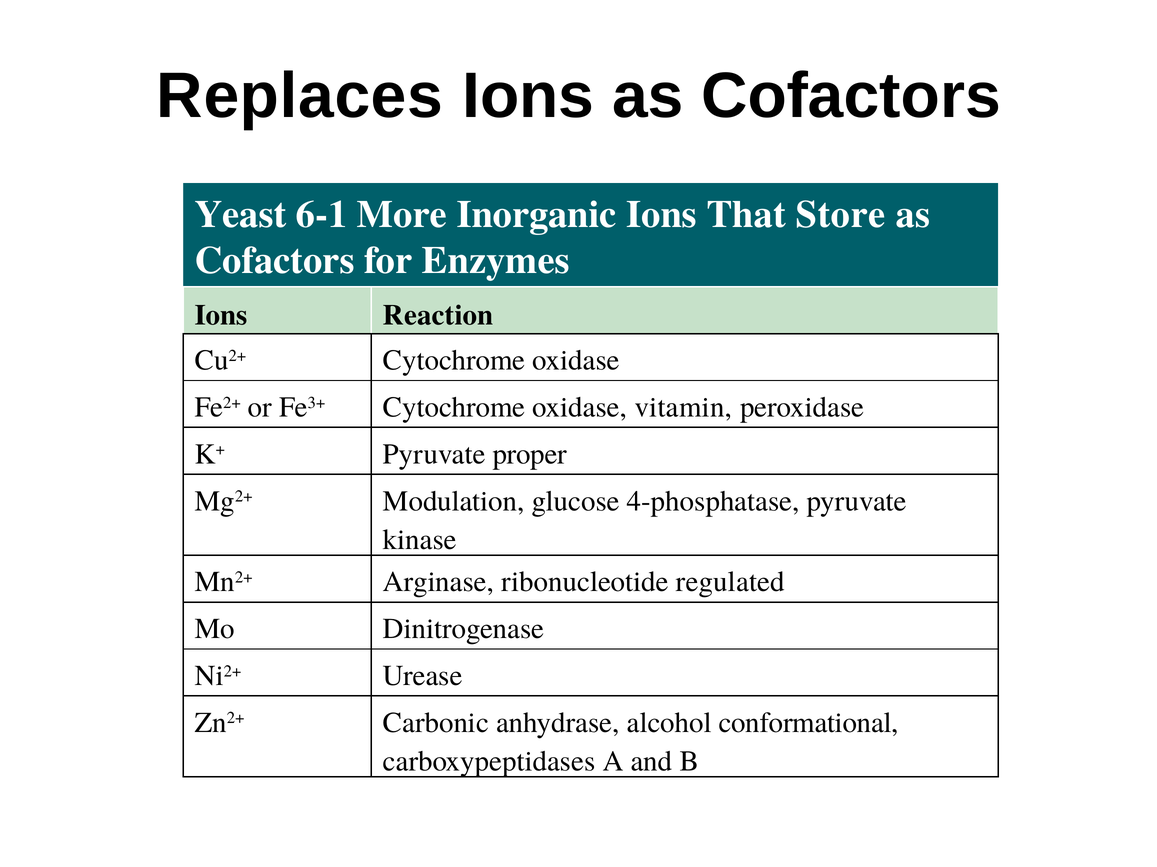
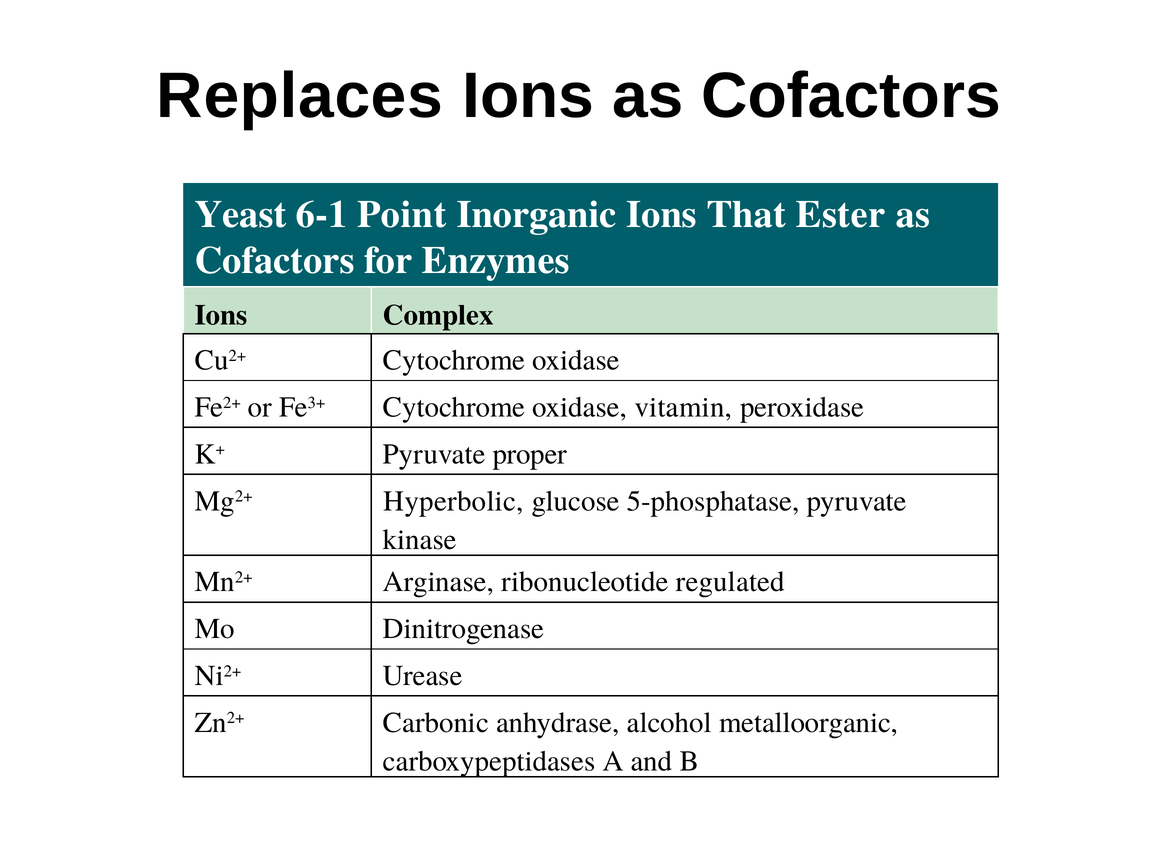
More: More -> Point
Store: Store -> Ester
Reaction: Reaction -> Complex
Modulation: Modulation -> Hyperbolic
4-phosphatase: 4-phosphatase -> 5-phosphatase
conformational: conformational -> metalloorganic
